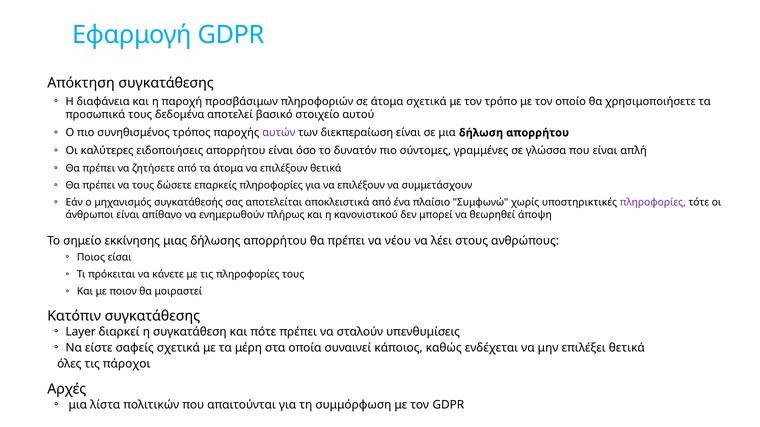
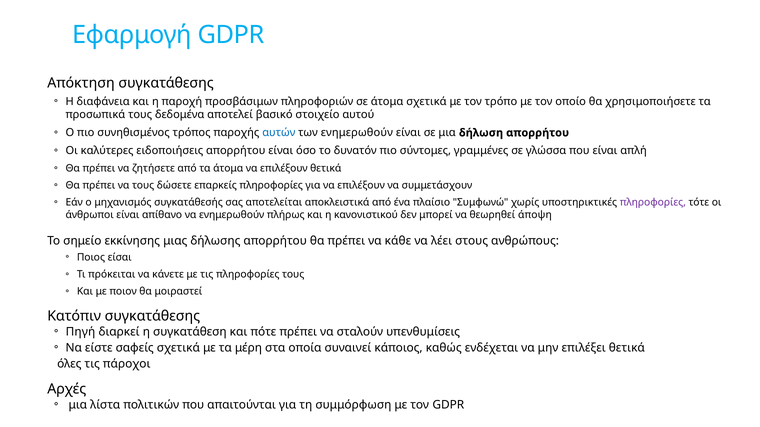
αυτών colour: purple -> blue
των διεκπεραίωση: διεκπεραίωση -> ενημερωθούν
νέου: νέου -> κάθε
Layer: Layer -> Πηγή
